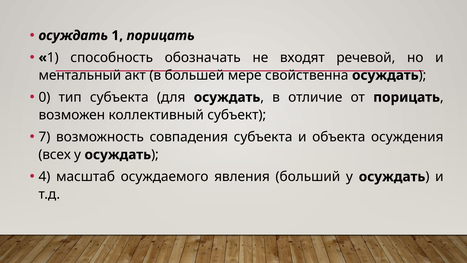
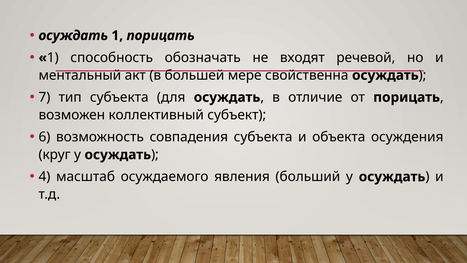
0: 0 -> 7
7: 7 -> 6
всех: всех -> круг
